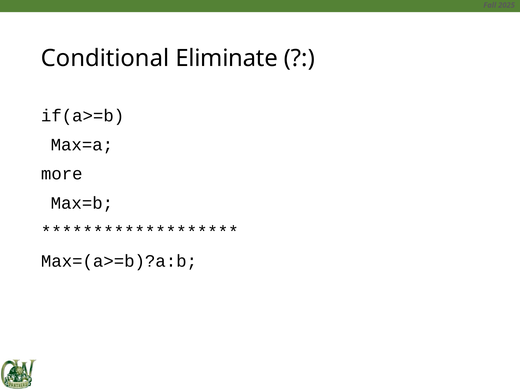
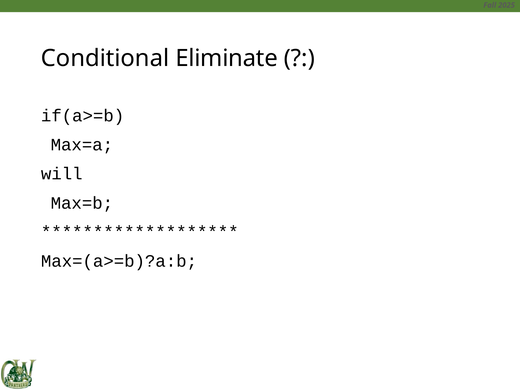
more: more -> will
